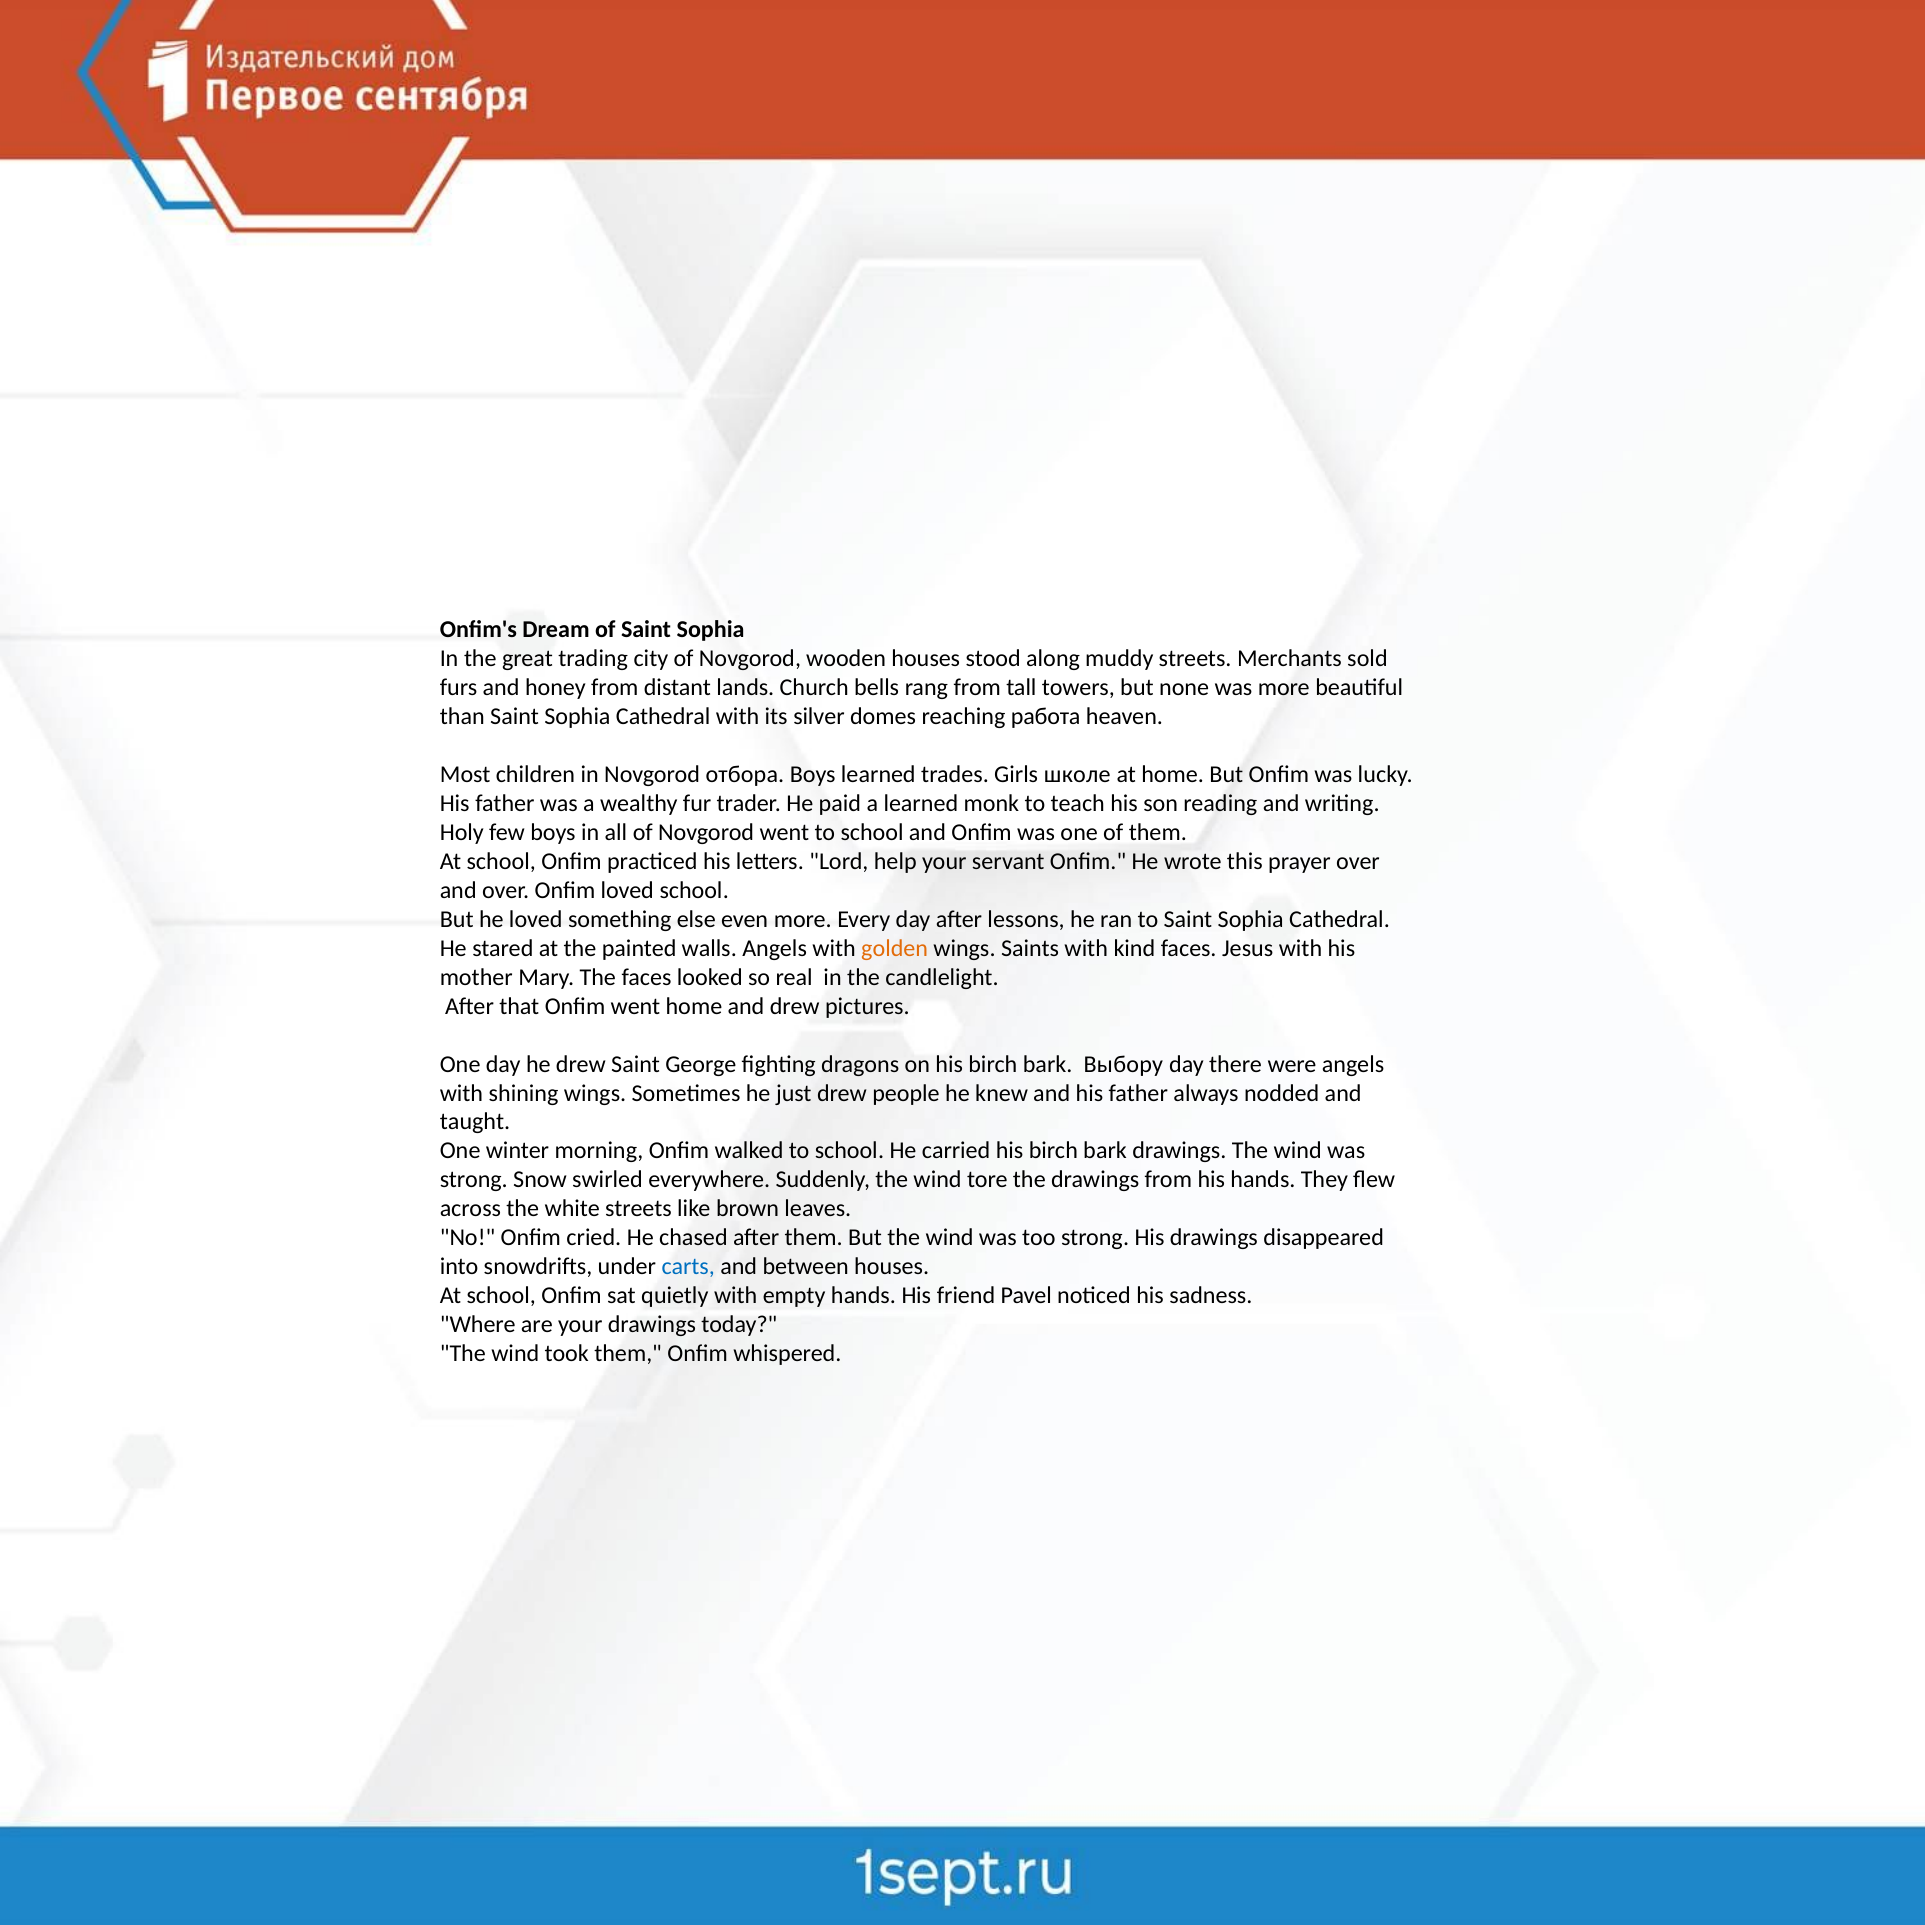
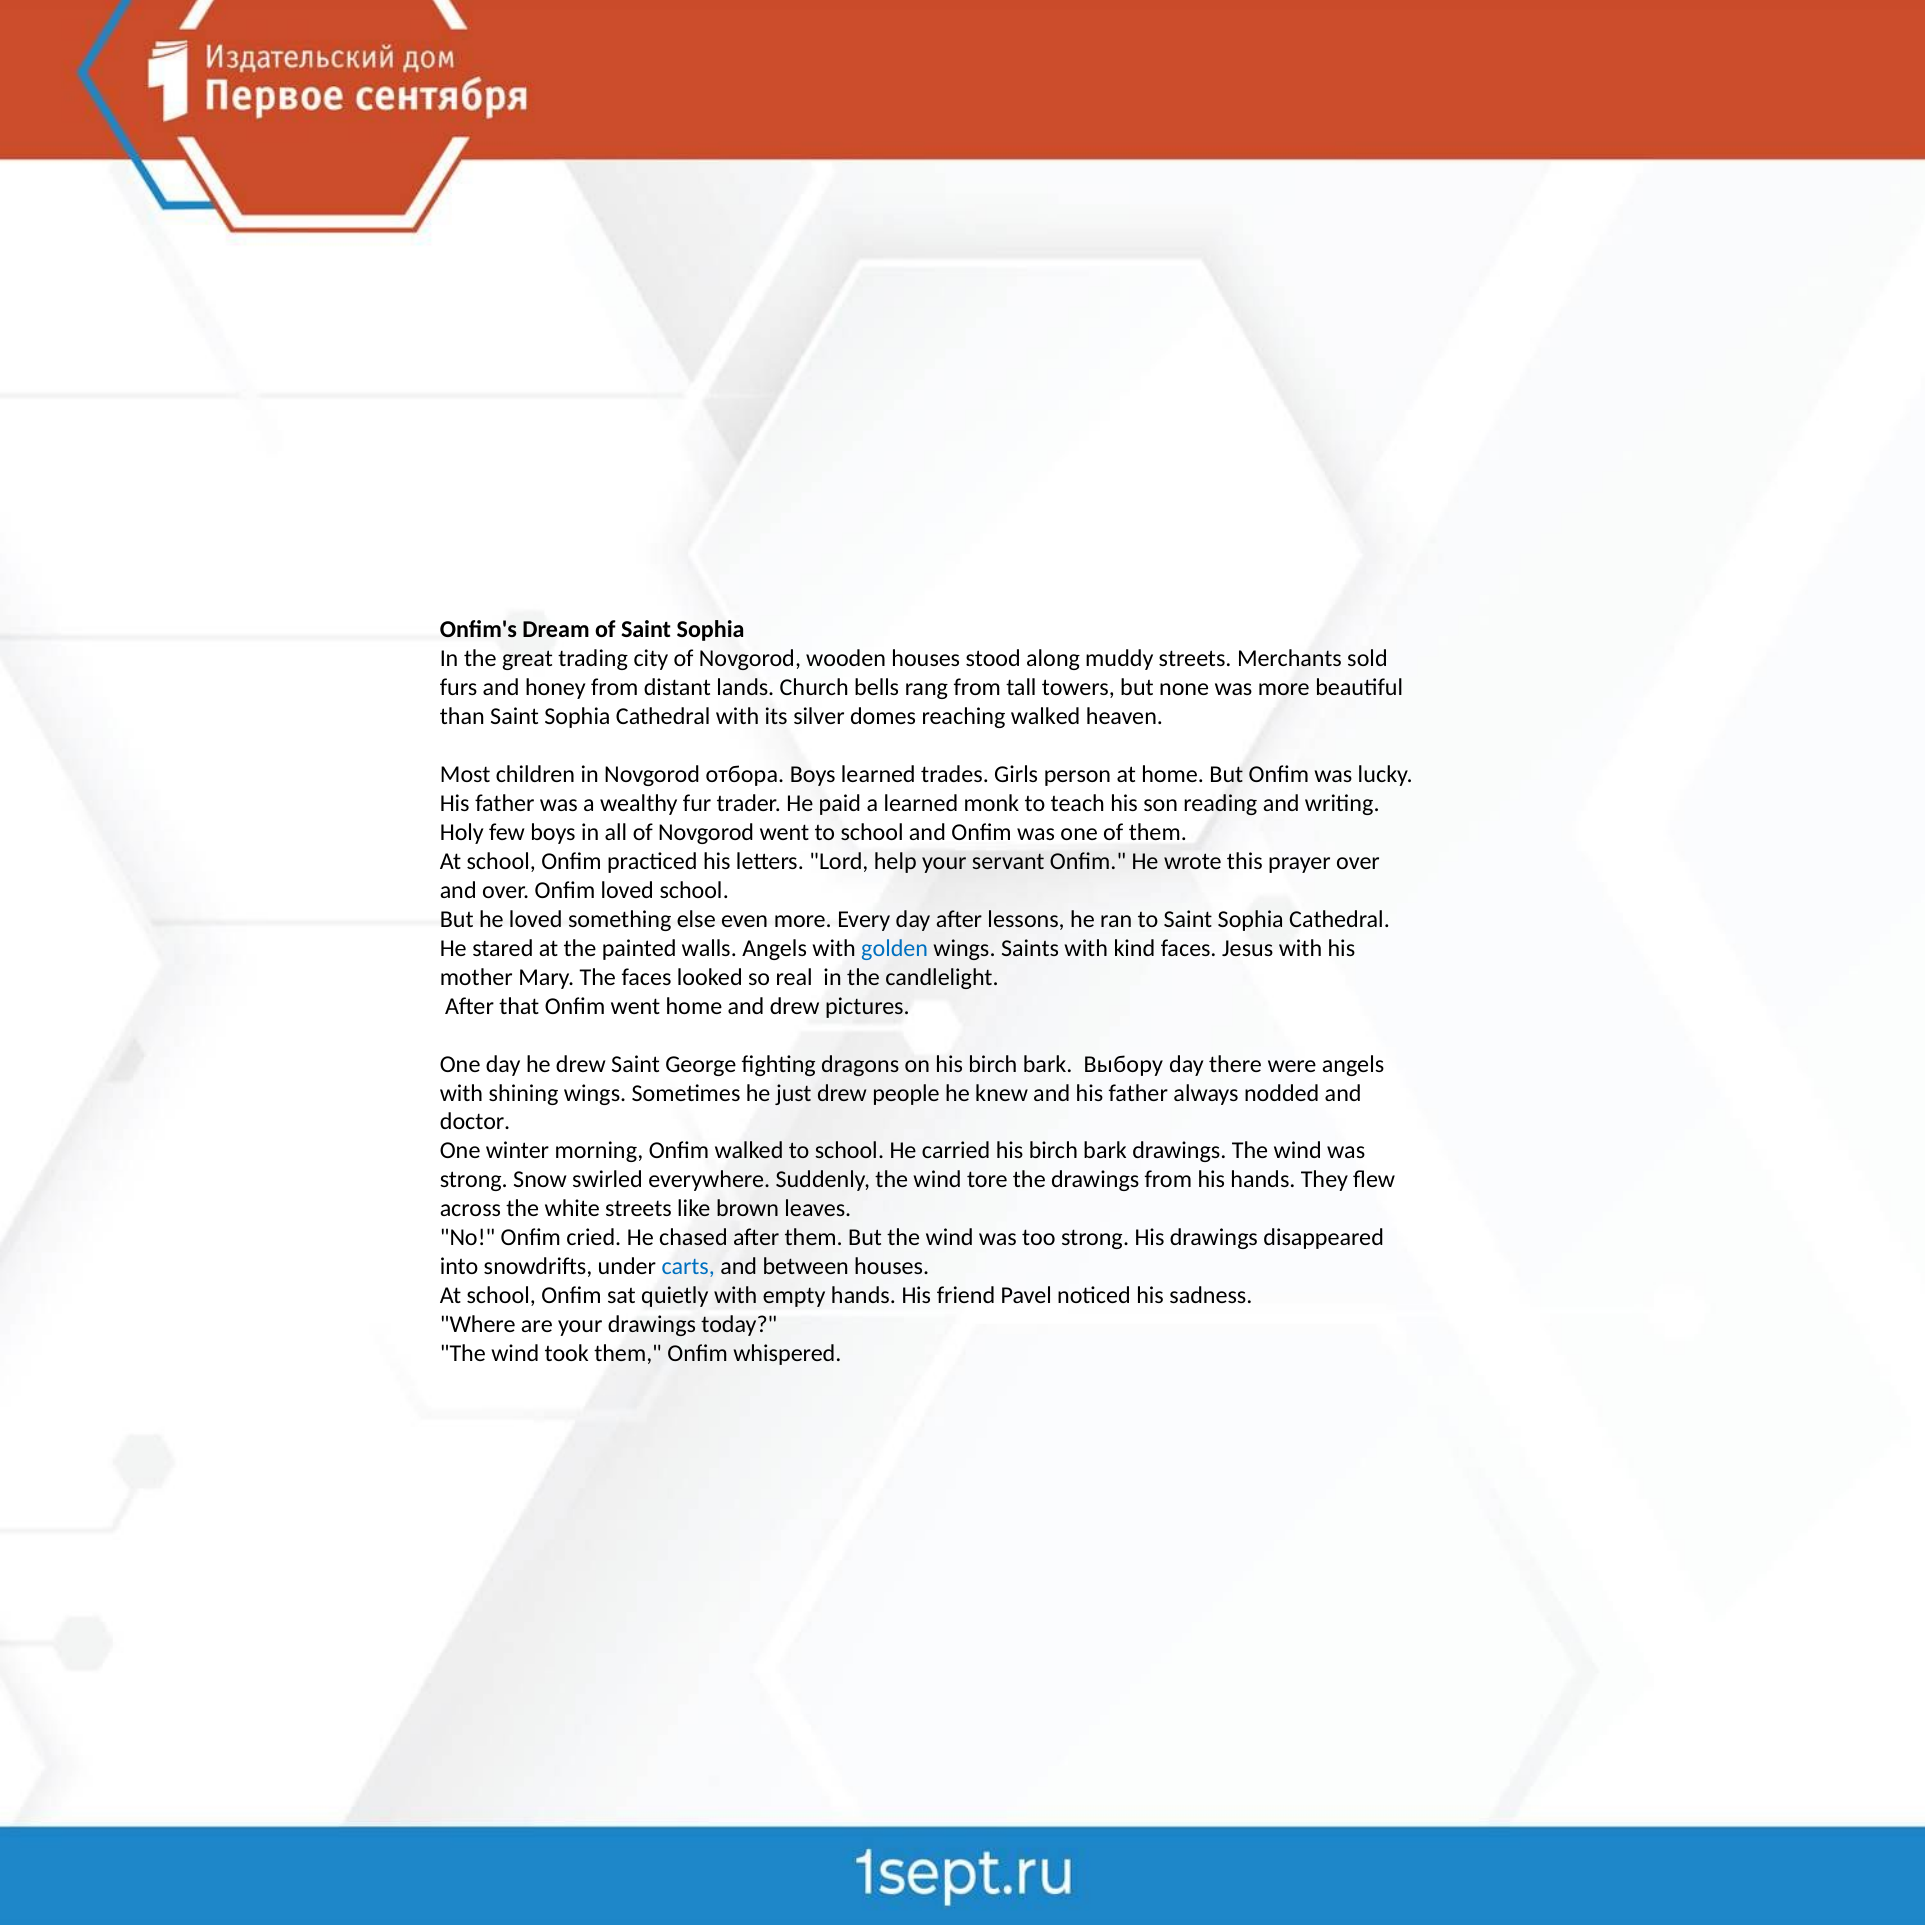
reaching работа: работа -> walked
школе: школе -> person
golden colour: orange -> blue
taught: taught -> doctor
